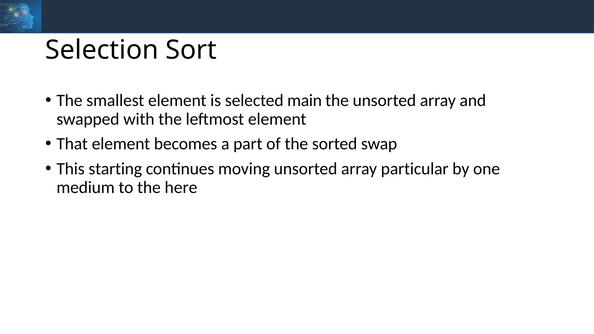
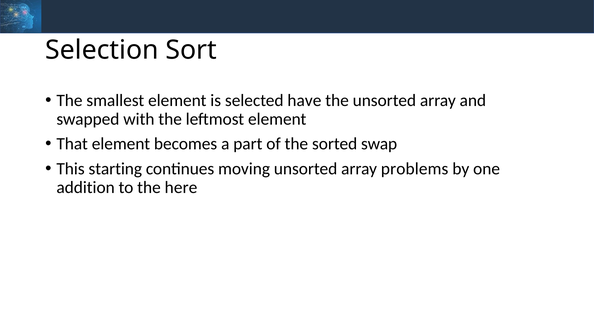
main: main -> have
particular: particular -> problems
medium: medium -> addition
